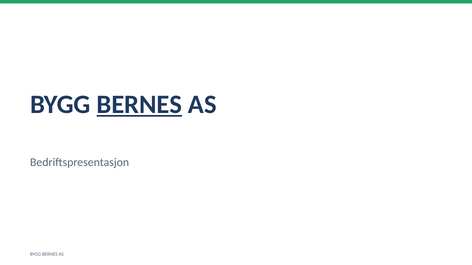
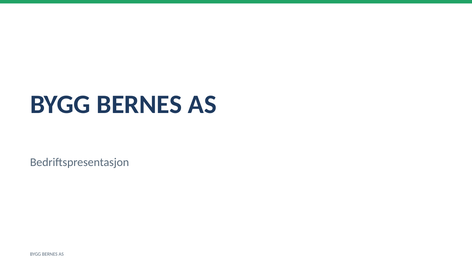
BERNES at (139, 105) underline: present -> none
